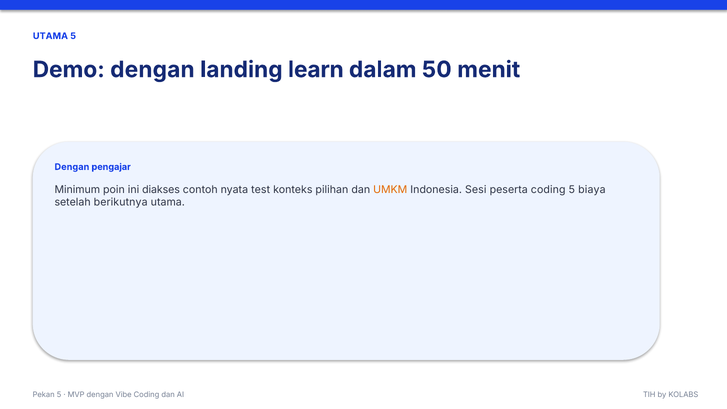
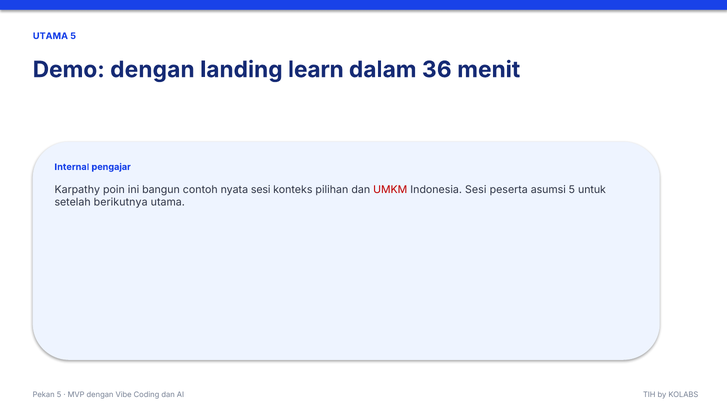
50: 50 -> 36
Dengan at (72, 167): Dengan -> Internal
Minimum: Minimum -> Karpathy
diakses: diakses -> bangun
nyata test: test -> sesi
UMKM colour: orange -> red
peserta coding: coding -> asumsi
biaya: biaya -> untuk
